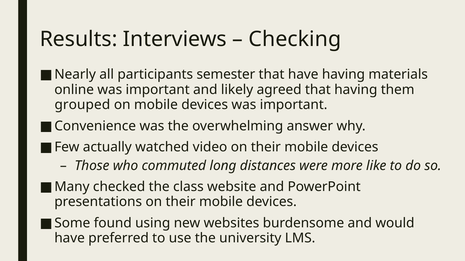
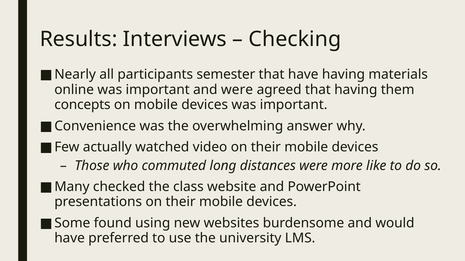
and likely: likely -> were
grouped: grouped -> concepts
